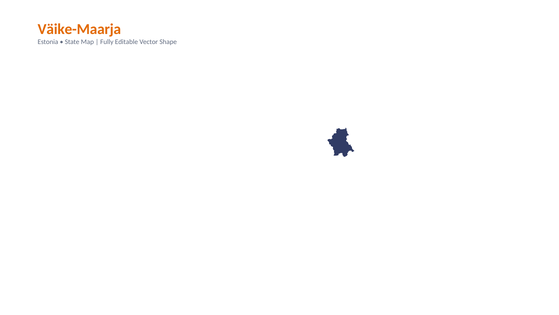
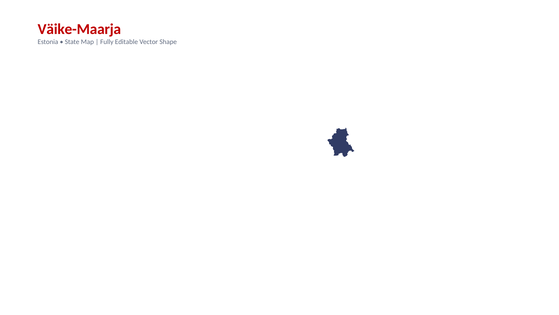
Väike-Maarja colour: orange -> red
